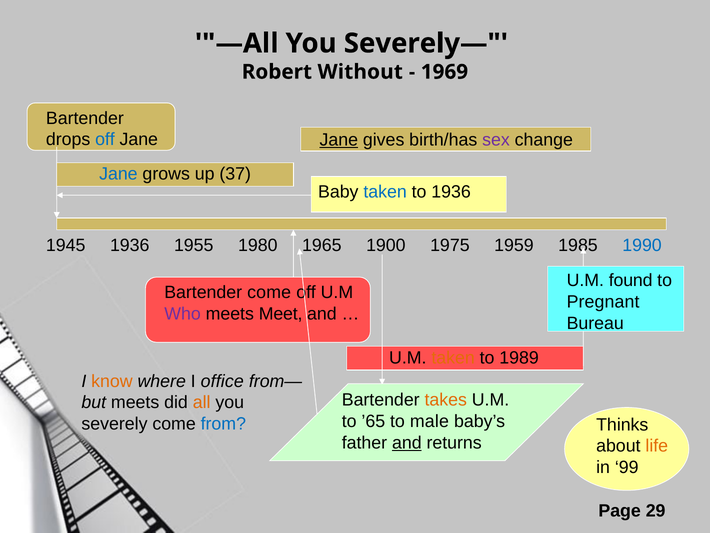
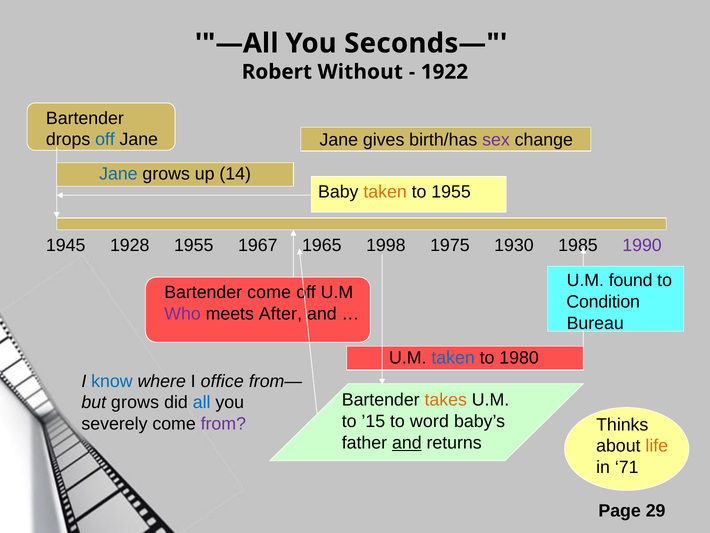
Severely—: Severely— -> Seconds—
1969: 1969 -> 1922
Jane at (339, 140) underline: present -> none
37: 37 -> 14
taken at (385, 192) colour: blue -> orange
to 1936: 1936 -> 1955
1945 1936: 1936 -> 1928
1980: 1980 -> 1967
1900: 1900 -> 1998
1959: 1959 -> 1930
1990 colour: blue -> purple
Pregnant: Pregnant -> Condition
Meet: Meet -> After
taken at (453, 357) colour: orange -> blue
1989: 1989 -> 1980
know colour: orange -> blue
meets at (135, 402): meets -> grows
all colour: orange -> blue
’65: ’65 -> ’15
male: male -> word
from colour: blue -> purple
99: 99 -> 71
